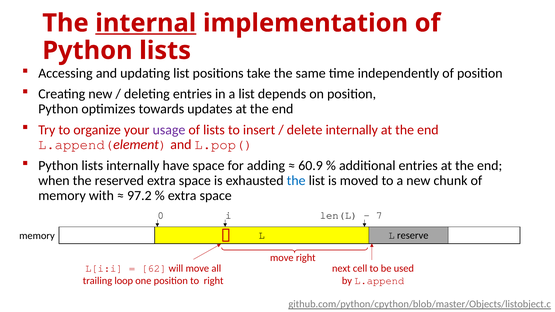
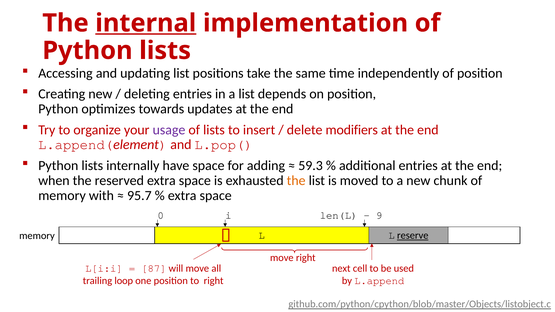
delete internally: internally -> modifiers
60.9: 60.9 -> 59.3
the at (296, 181) colour: blue -> orange
97.2: 97.2 -> 95.7
7: 7 -> 9
reserve underline: none -> present
62: 62 -> 87
